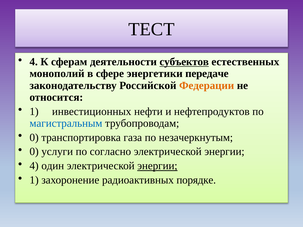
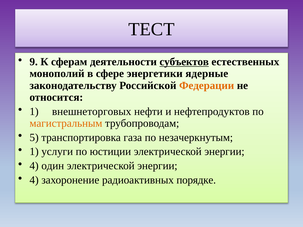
4 at (34, 62): 4 -> 9
передаче: передаче -> ядерные
инвестиционных: инвестиционных -> внешнеторговых
магистральным colour: blue -> orange
0 at (34, 138): 0 -> 5
0 at (34, 152): 0 -> 1
согласно: согласно -> юстиции
энергии at (157, 166) underline: present -> none
1 at (34, 180): 1 -> 4
